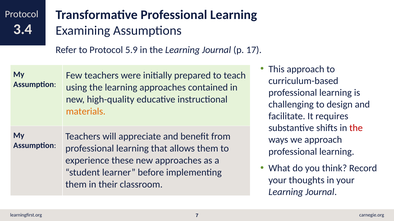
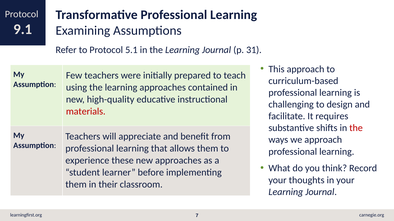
3.4: 3.4 -> 9.1
5.9: 5.9 -> 5.1
17: 17 -> 31
materials colour: orange -> red
